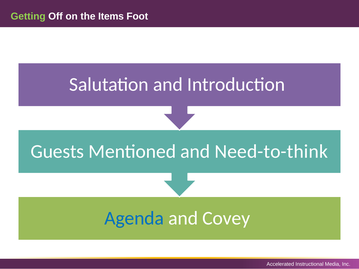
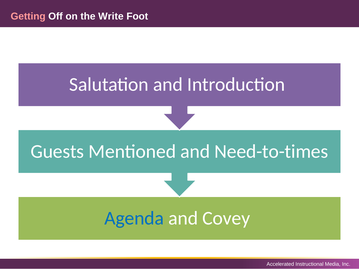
Getting colour: light green -> pink
Items: Items -> Write
Need-to-think: Need-to-think -> Need-to-times
